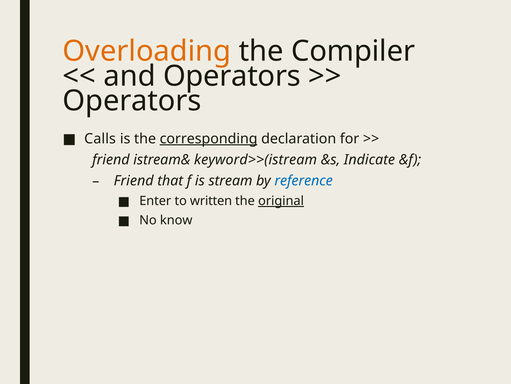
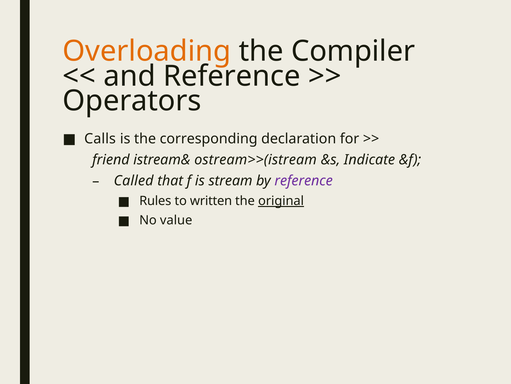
and Operators: Operators -> Reference
corresponding underline: present -> none
keyword>>(istream: keyword>>(istream -> ostream>>(istream
Friend at (134, 180): Friend -> Called
reference at (304, 180) colour: blue -> purple
Enter: Enter -> Rules
know: know -> value
